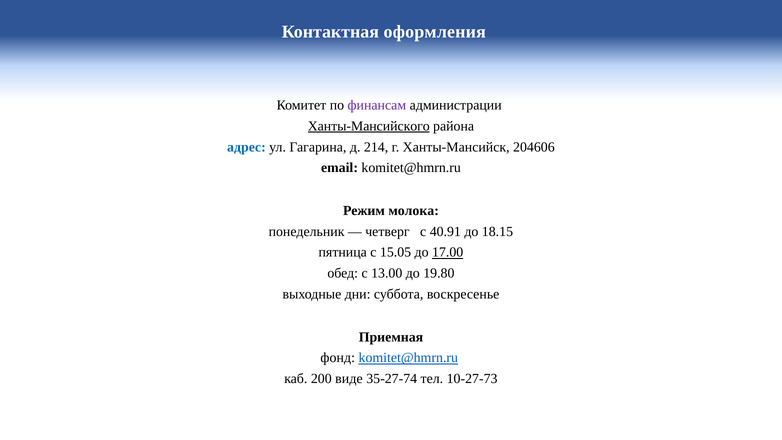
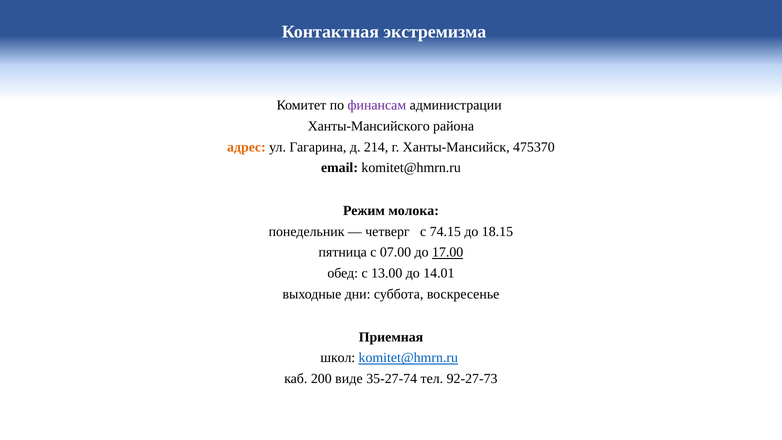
оформления: оформления -> экстремизма
Ханты-Мансийского underline: present -> none
адрес colour: blue -> orange
204606: 204606 -> 475370
40.91: 40.91 -> 74.15
15.05: 15.05 -> 07.00
19.80: 19.80 -> 14.01
фонд: фонд -> школ
10-27-73: 10-27-73 -> 92-27-73
